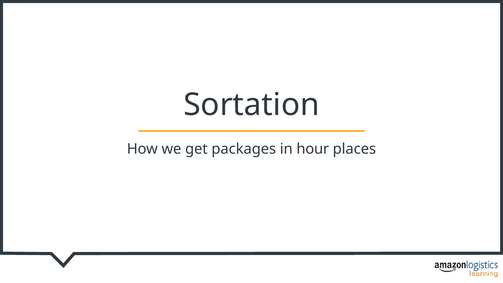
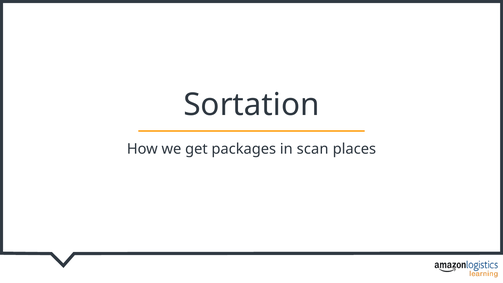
hour: hour -> scan
